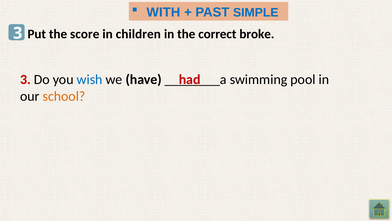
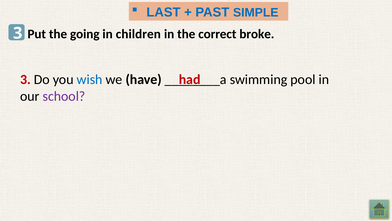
WITH: WITH -> LAST
score: score -> going
school colour: orange -> purple
